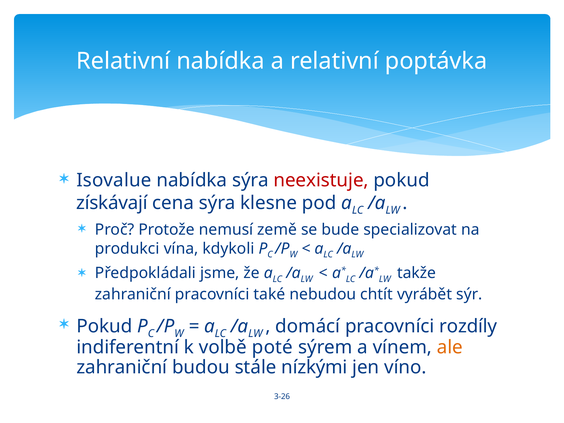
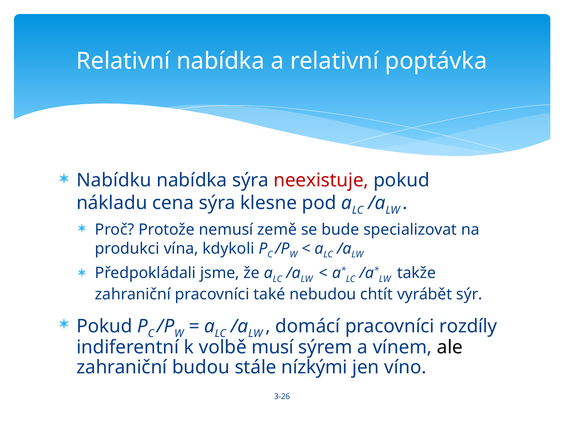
Isovalue: Isovalue -> Nabídku
získávají: získávají -> nákladu
poté: poté -> musí
ale colour: orange -> black
